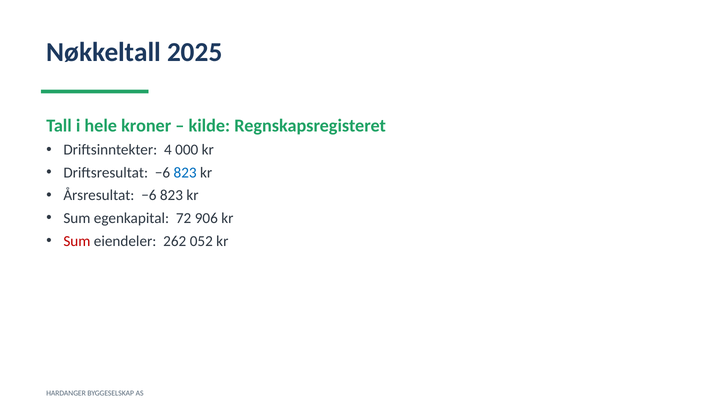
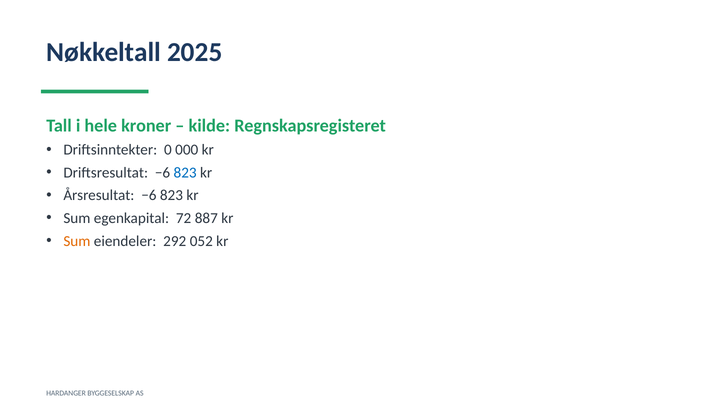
4: 4 -> 0
906: 906 -> 887
Sum at (77, 241) colour: red -> orange
262: 262 -> 292
